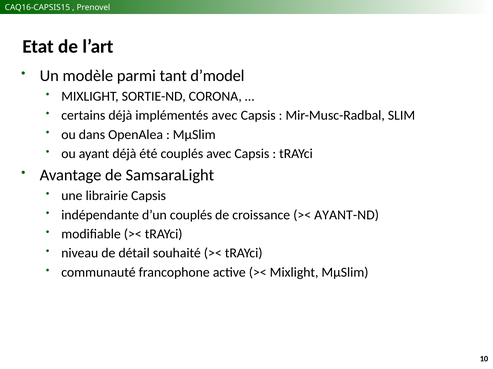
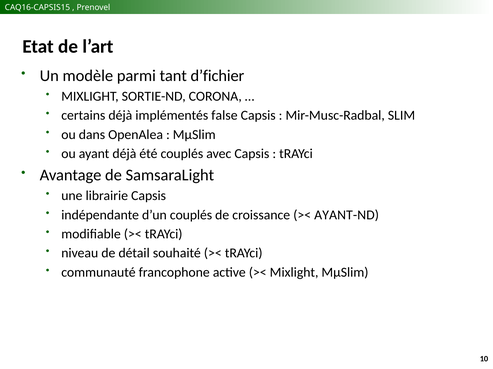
d’model: d’model -> d’fichier
implémentés avec: avec -> false
